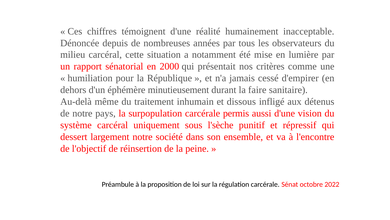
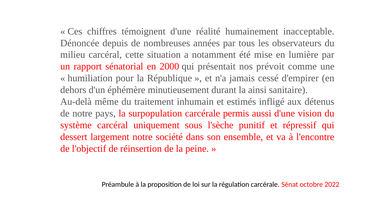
critères: critères -> prévoit
faire: faire -> ainsi
dissous: dissous -> estimés
